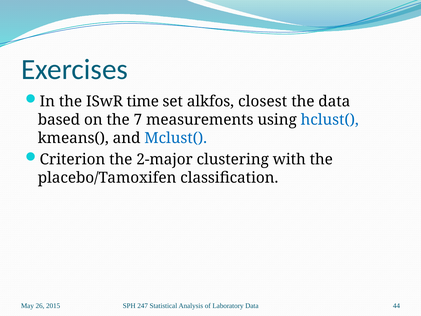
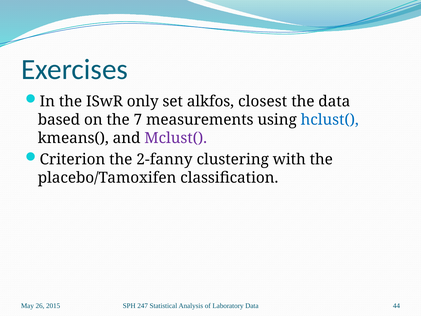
time: time -> only
Mclust( colour: blue -> purple
2-major: 2-major -> 2-fanny
